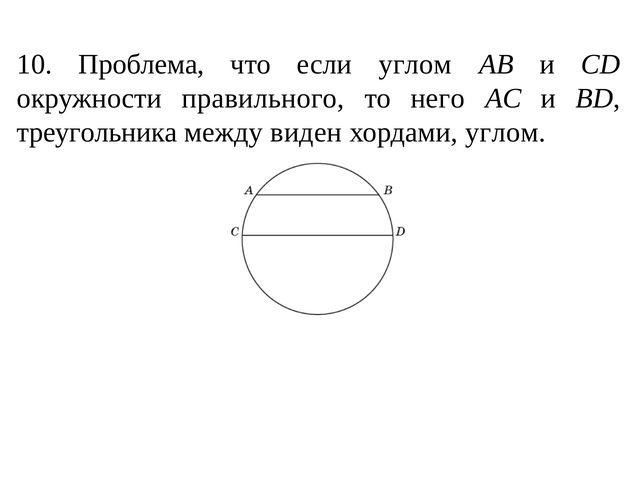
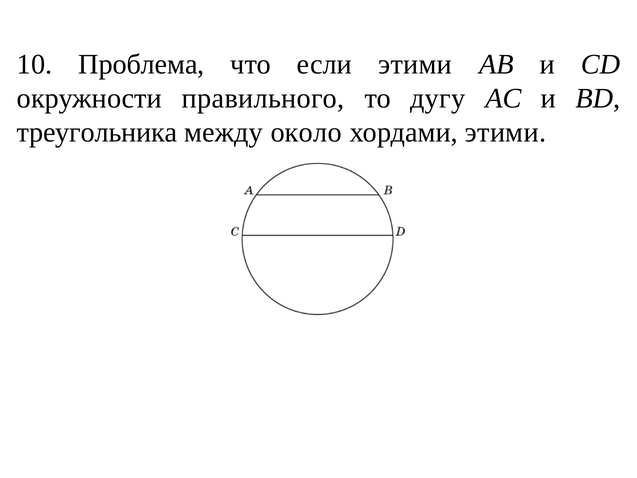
если углом: углом -> этими
него: него -> дугу
виден: виден -> около
хордами углом: углом -> этими
